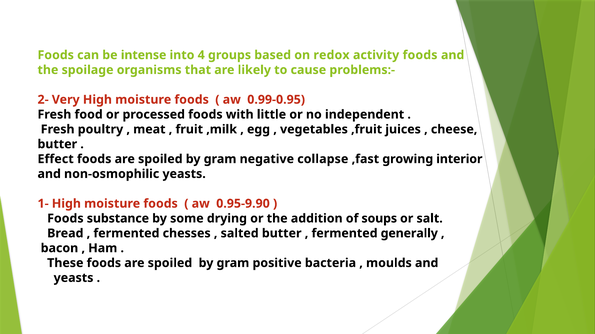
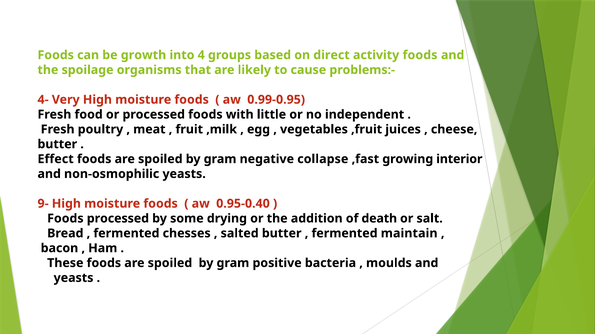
intense: intense -> growth
redox: redox -> direct
2-: 2- -> 4-
1-: 1- -> 9-
0.95-9.90: 0.95-9.90 -> 0.95-0.40
Foods substance: substance -> processed
soups: soups -> death
generally: generally -> maintain
